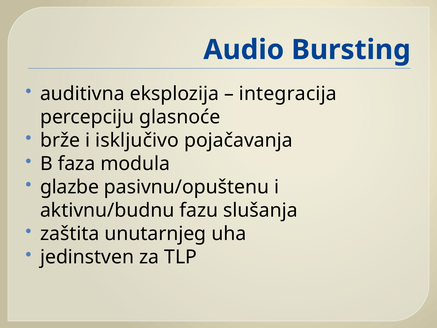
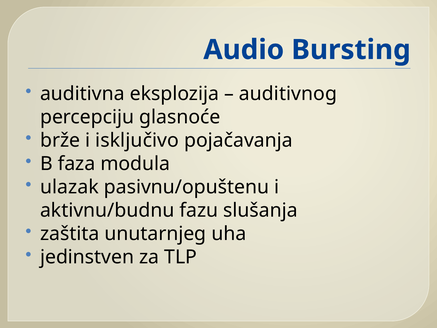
integracija: integracija -> auditivnog
glazbe: glazbe -> ulazak
